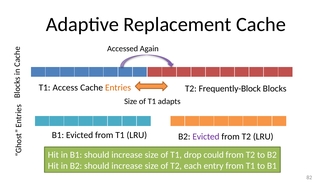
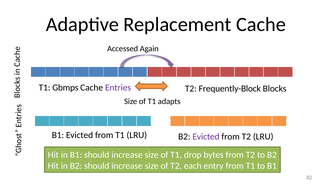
Access: Access -> Gbmps
Entries colour: orange -> purple
could: could -> bytes
